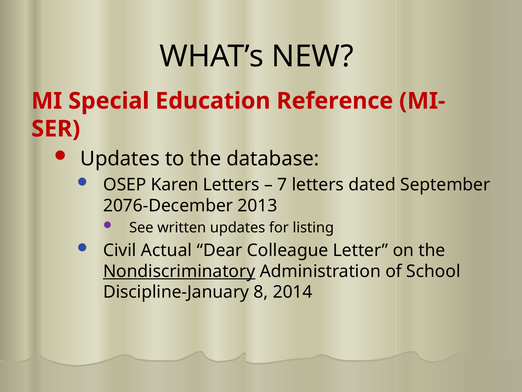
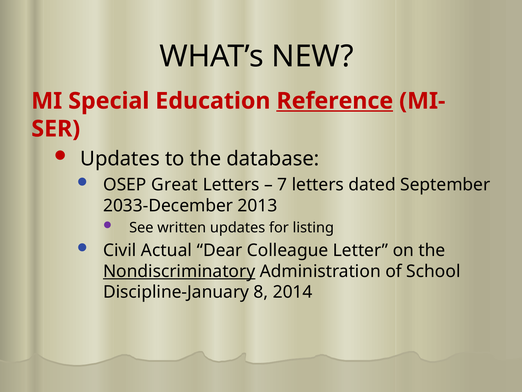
Reference underline: none -> present
Karen: Karen -> Great
2076-December: 2076-December -> 2033-December
